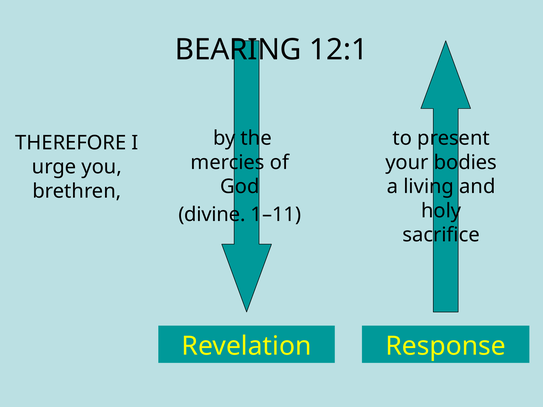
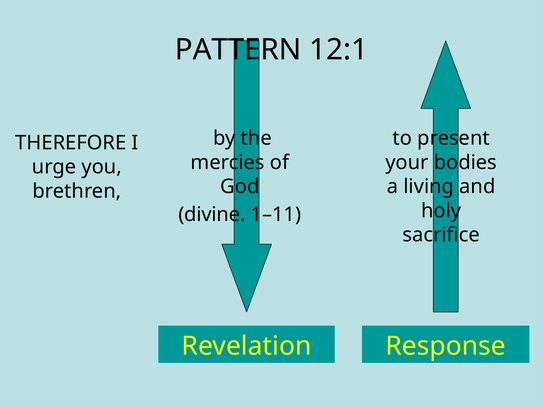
BEARING: BEARING -> PATTERN
